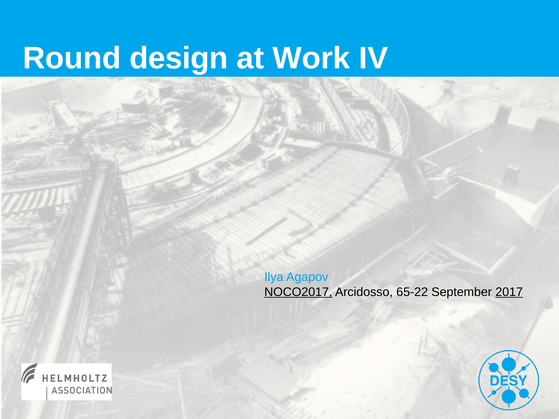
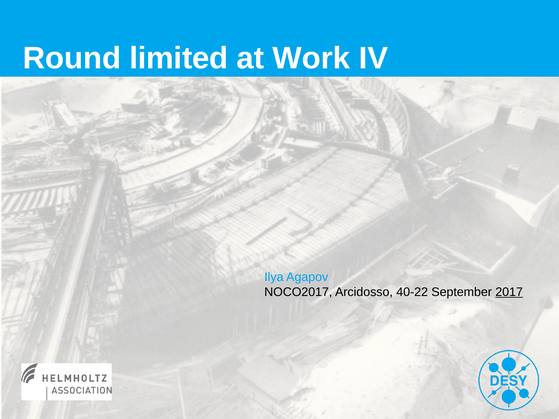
design: design -> limited
NOCO2017 underline: present -> none
65-22: 65-22 -> 40-22
